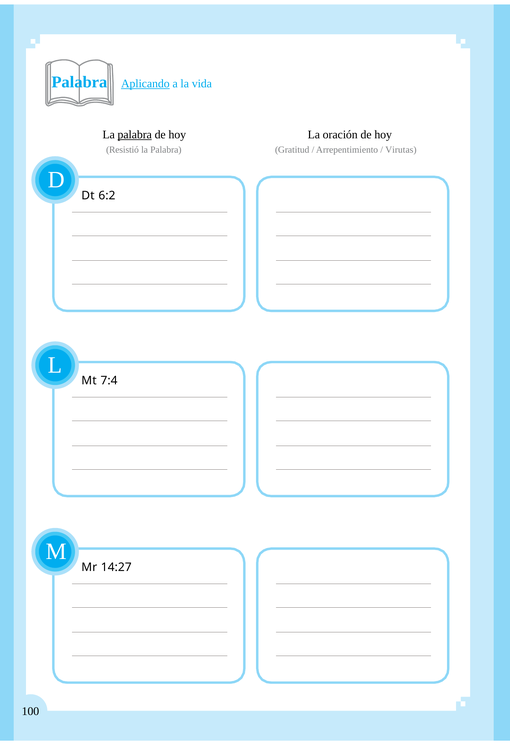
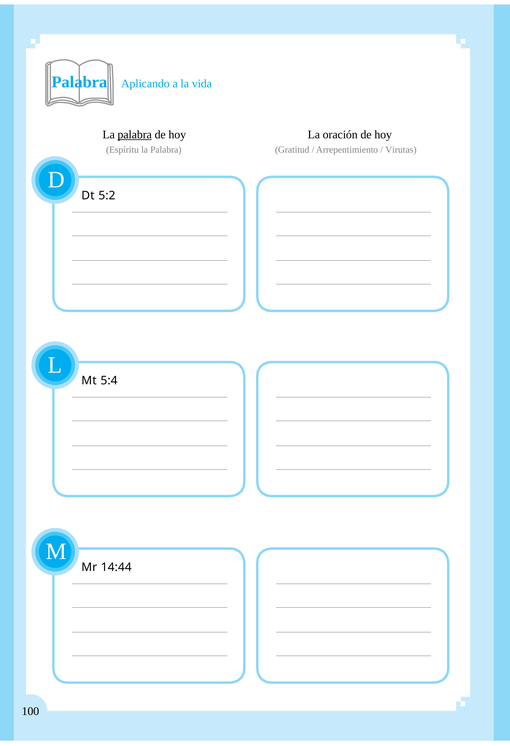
Aplicando underline: present -> none
Resistió: Resistió -> Espíritu
6:2: 6:2 -> 5:2
7:4: 7:4 -> 5:4
14:27: 14:27 -> 14:44
